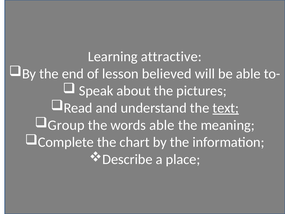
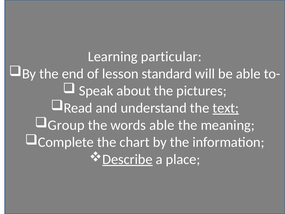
attractive: attractive -> particular
believed: believed -> standard
Describe underline: none -> present
